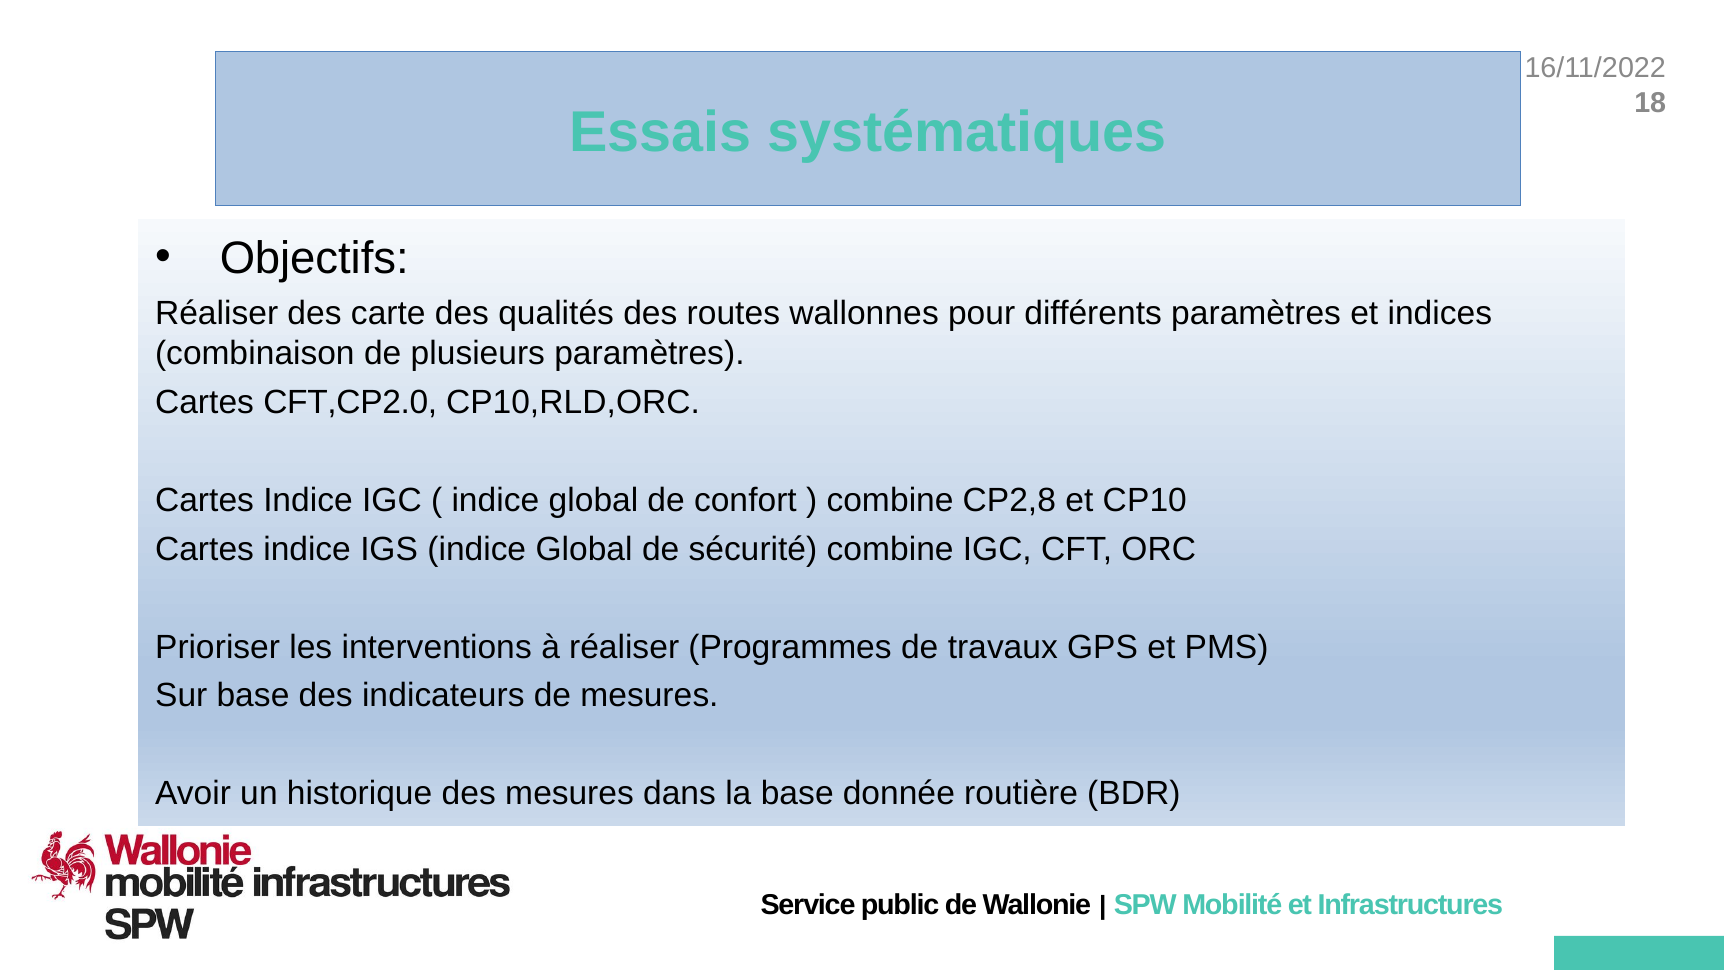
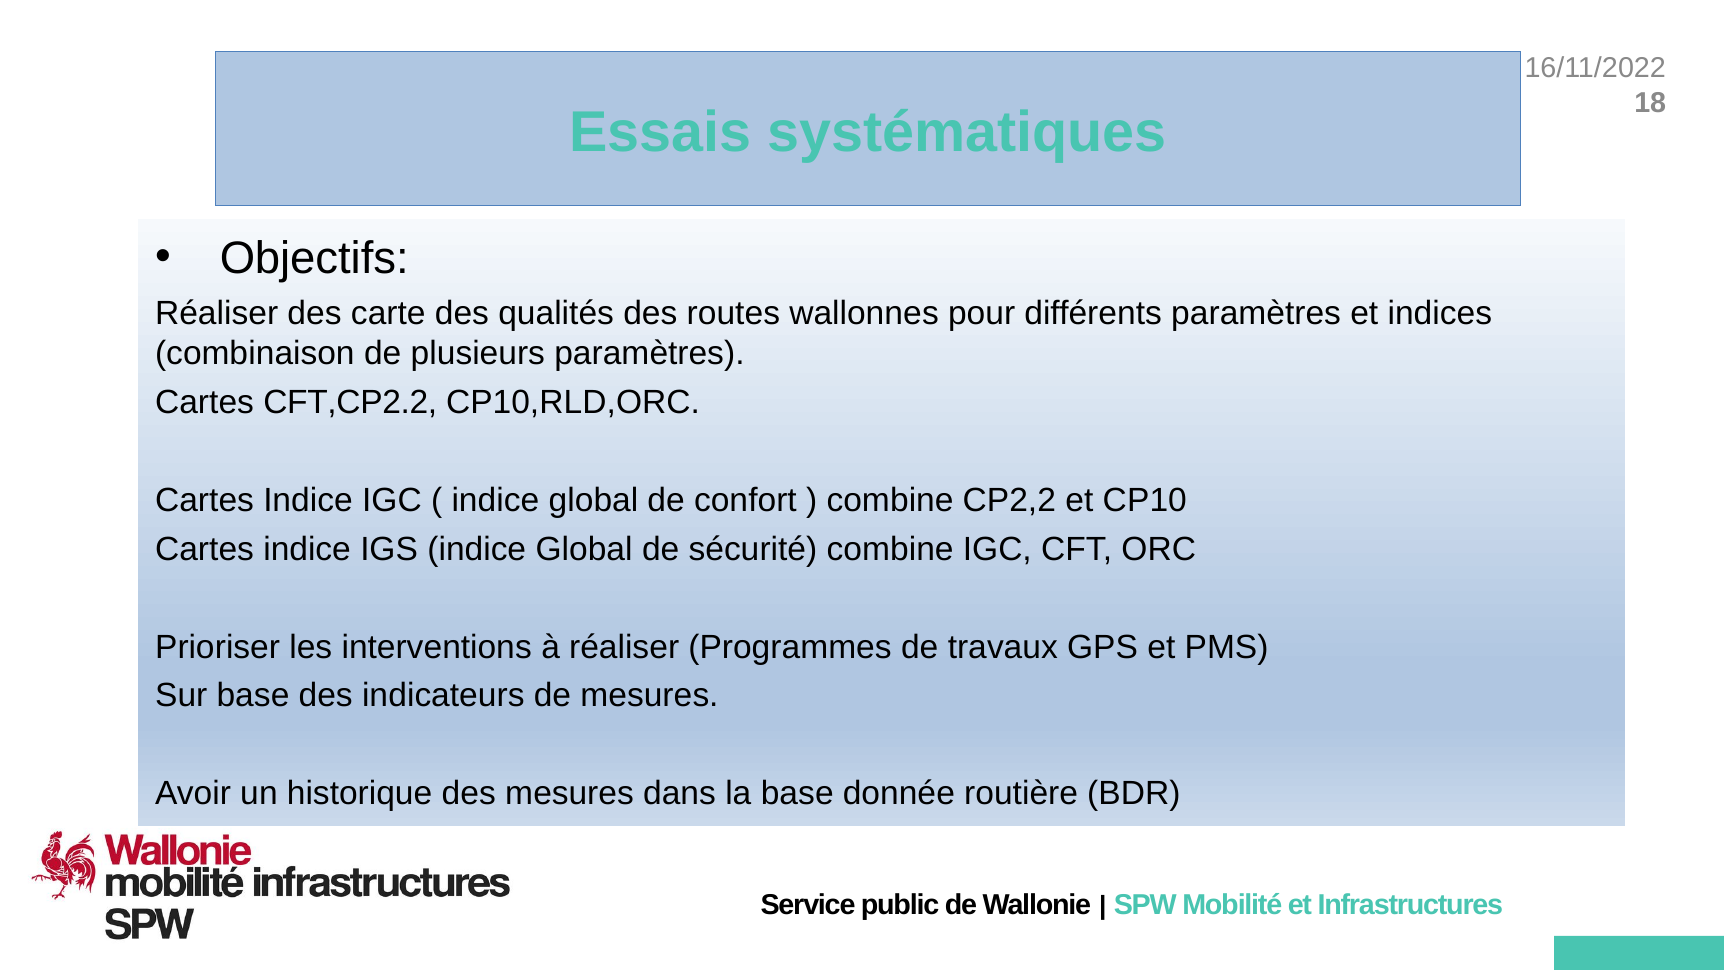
CFT,CP2.0: CFT,CP2.0 -> CFT,CP2.2
CP2,8: CP2,8 -> CP2,2
